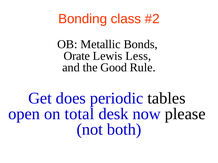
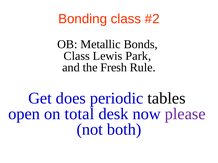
Orate at (77, 56): Orate -> Class
Less: Less -> Park
Good: Good -> Fresh
please colour: black -> purple
